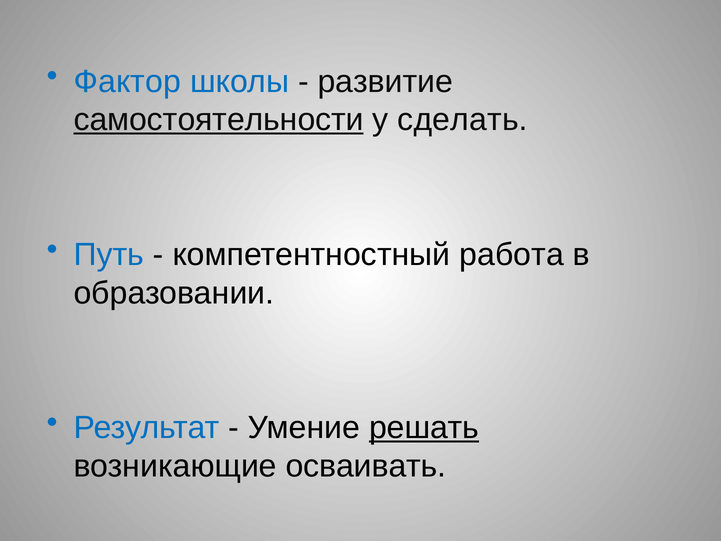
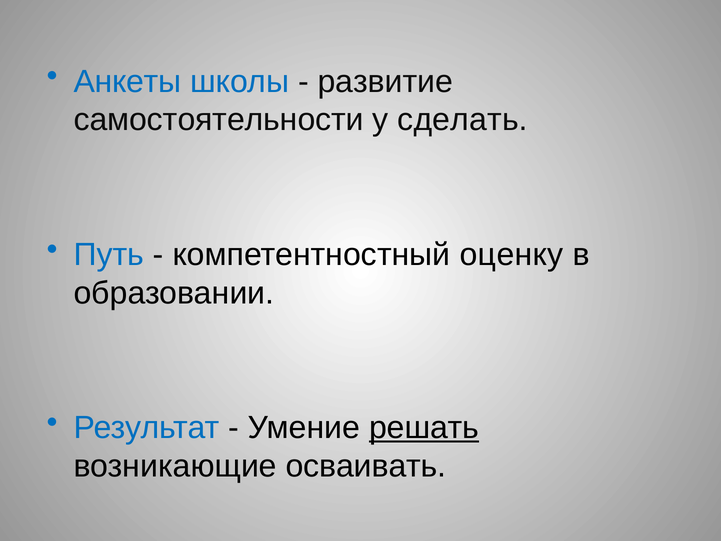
Фактор: Фактор -> Анкеты
самостоятельности underline: present -> none
работа: работа -> оценку
